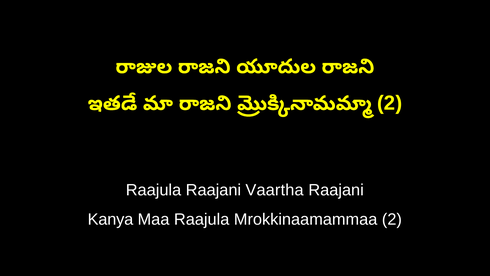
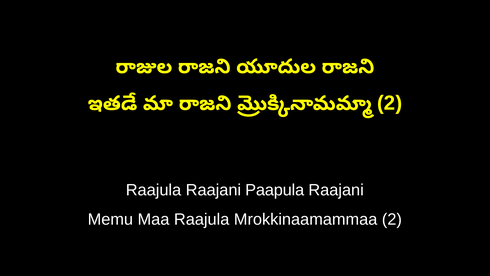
Vaartha: Vaartha -> Paapula
Kanya: Kanya -> Memu
